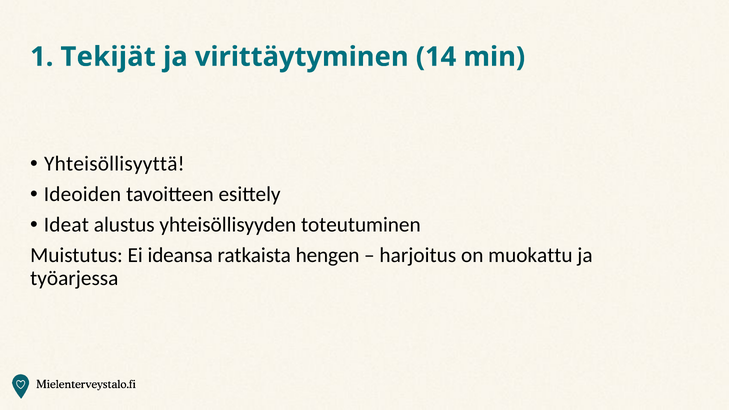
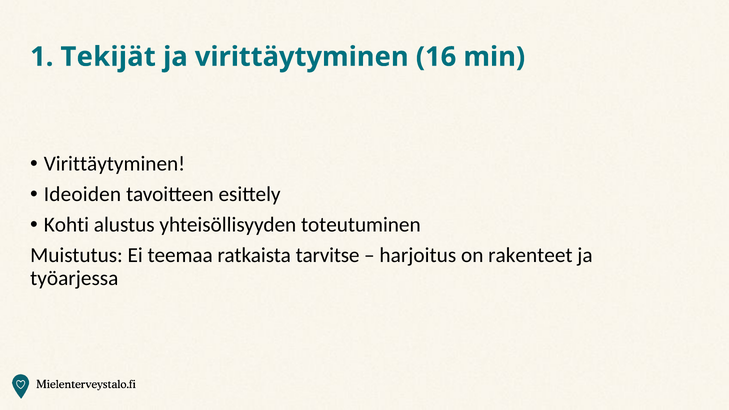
14: 14 -> 16
Yhteisöllisyyttä at (114, 164): Yhteisöllisyyttä -> Virittäytyminen
Ideat: Ideat -> Kohti
ideansa: ideansa -> teemaa
hengen: hengen -> tarvitse
muokattu: muokattu -> rakenteet
